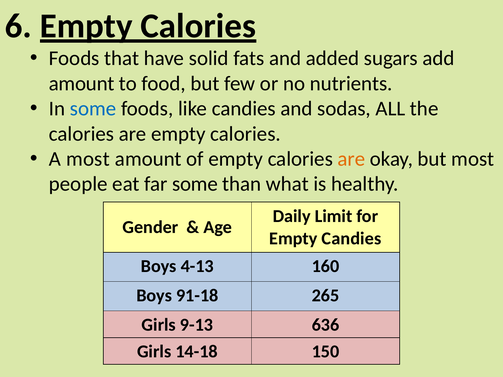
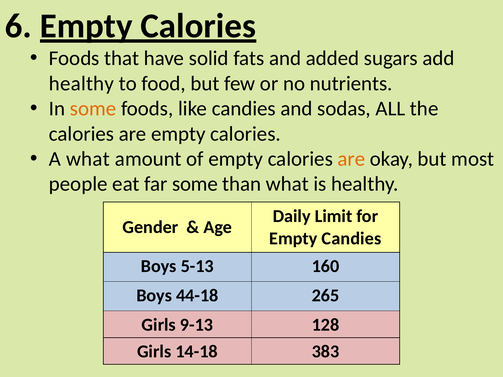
amount at (82, 84): amount -> healthy
some at (93, 109) colour: blue -> orange
A most: most -> what
4-13: 4-13 -> 5-13
91-18: 91-18 -> 44-18
636: 636 -> 128
150: 150 -> 383
